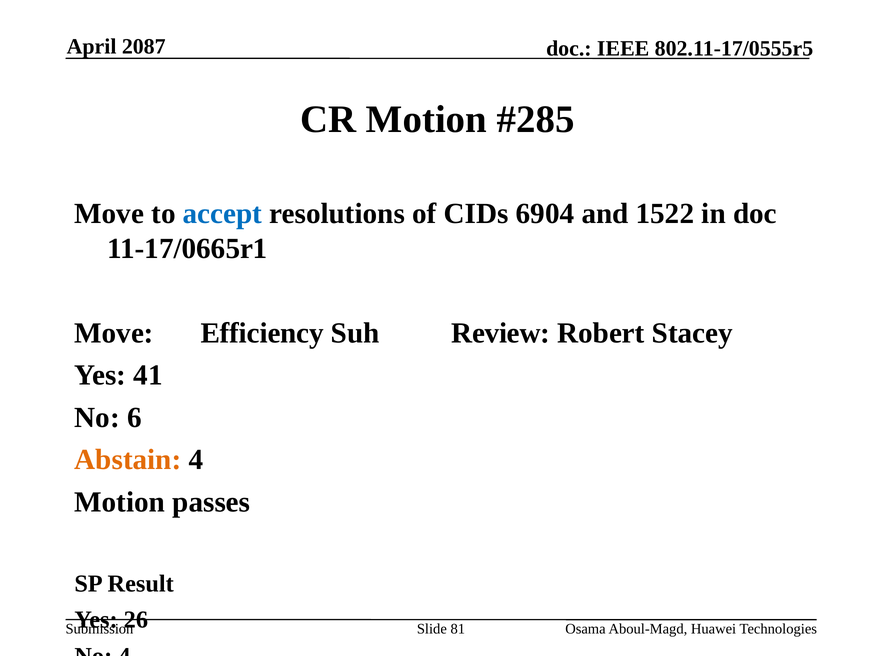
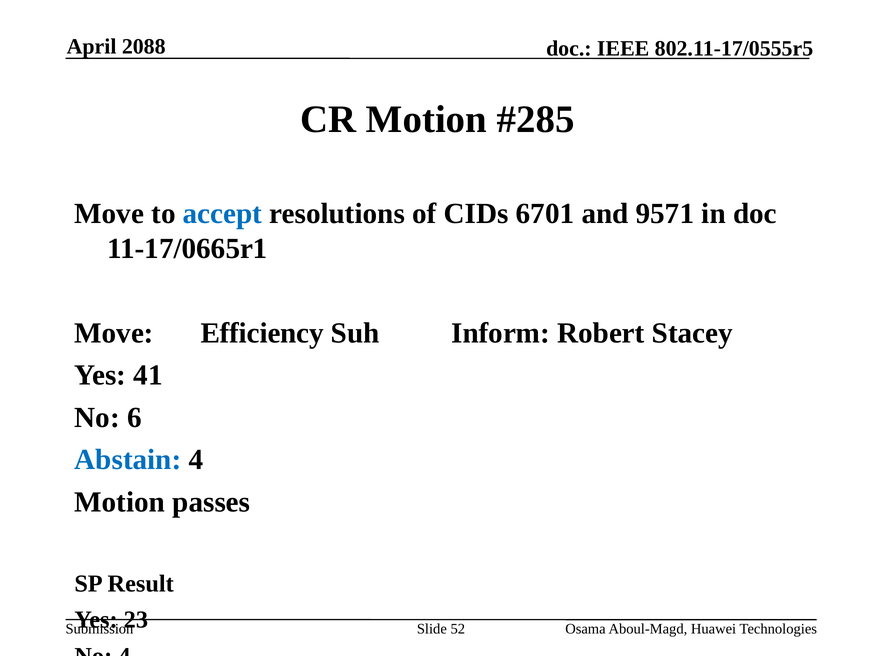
2087: 2087 -> 2088
6904: 6904 -> 6701
1522: 1522 -> 9571
Review: Review -> Inform
Abstain colour: orange -> blue
26: 26 -> 23
81: 81 -> 52
